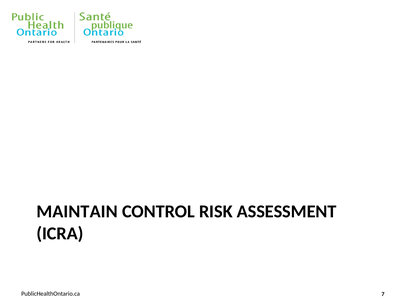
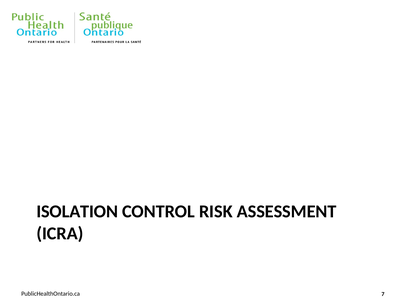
MAINTAIN: MAINTAIN -> ISOLATION
